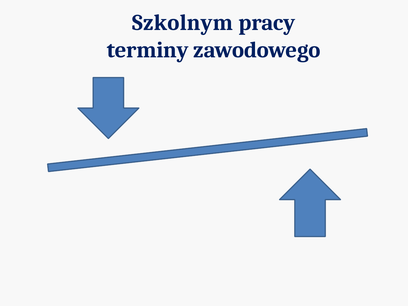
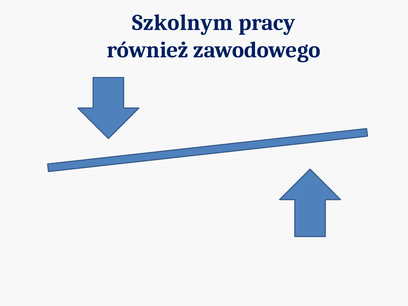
terminy: terminy -> również
